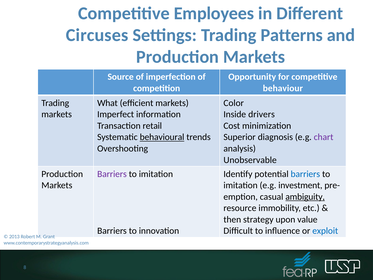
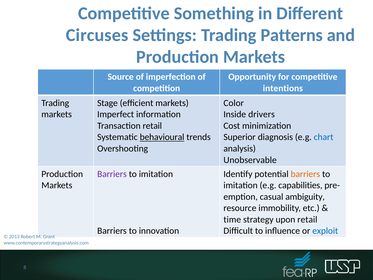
Employees: Employees -> Something
behaviour: behaviour -> intentions
What: What -> Stage
chart colour: purple -> blue
barriers at (305, 174) colour: blue -> orange
investment: investment -> capabilities
ambiguity underline: present -> none
then: then -> time
upon value: value -> retail
